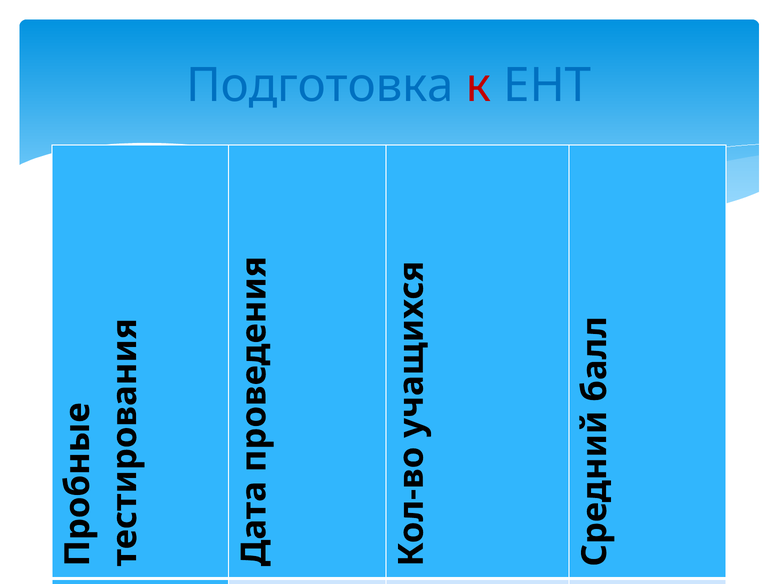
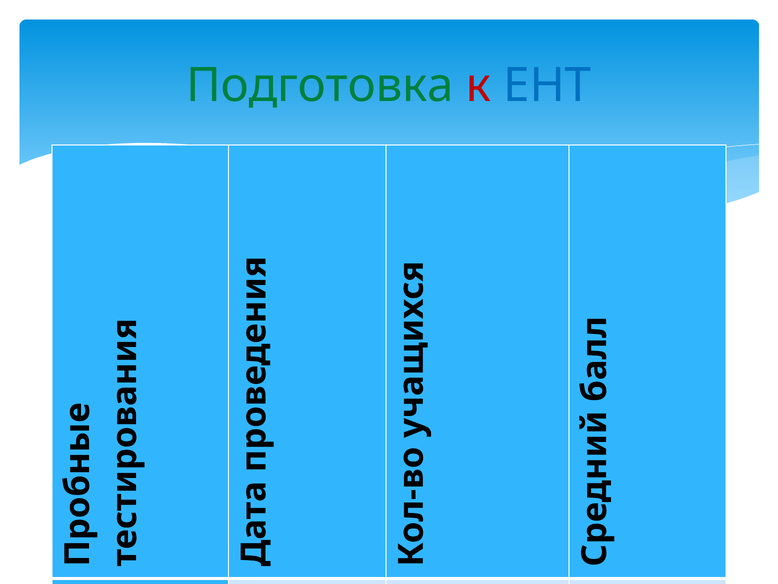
Подготовка colour: blue -> green
